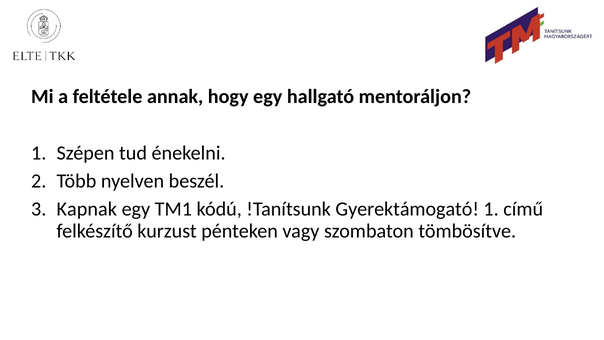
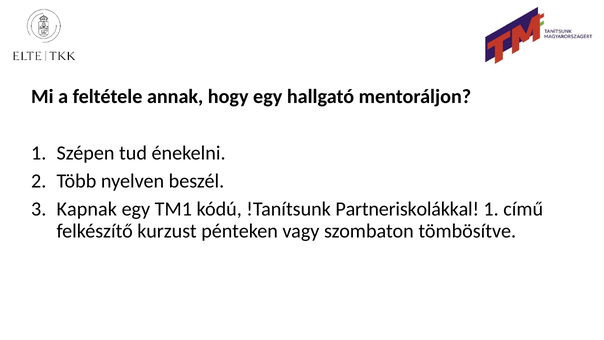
Gyerektámogató: Gyerektámogató -> Partneriskolákkal
